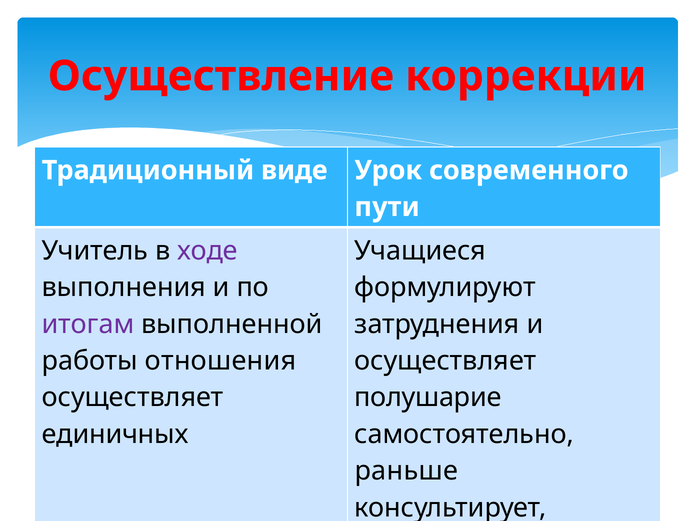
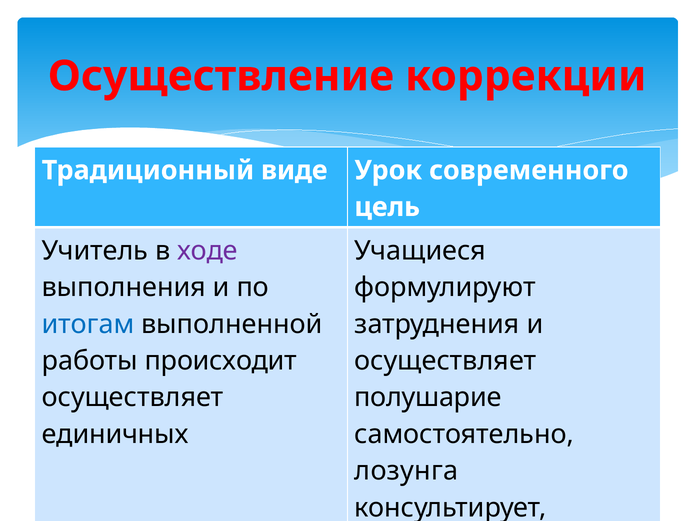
пути: пути -> цель
итогам colour: purple -> blue
отношения: отношения -> происходит
раньше: раньше -> лозунга
